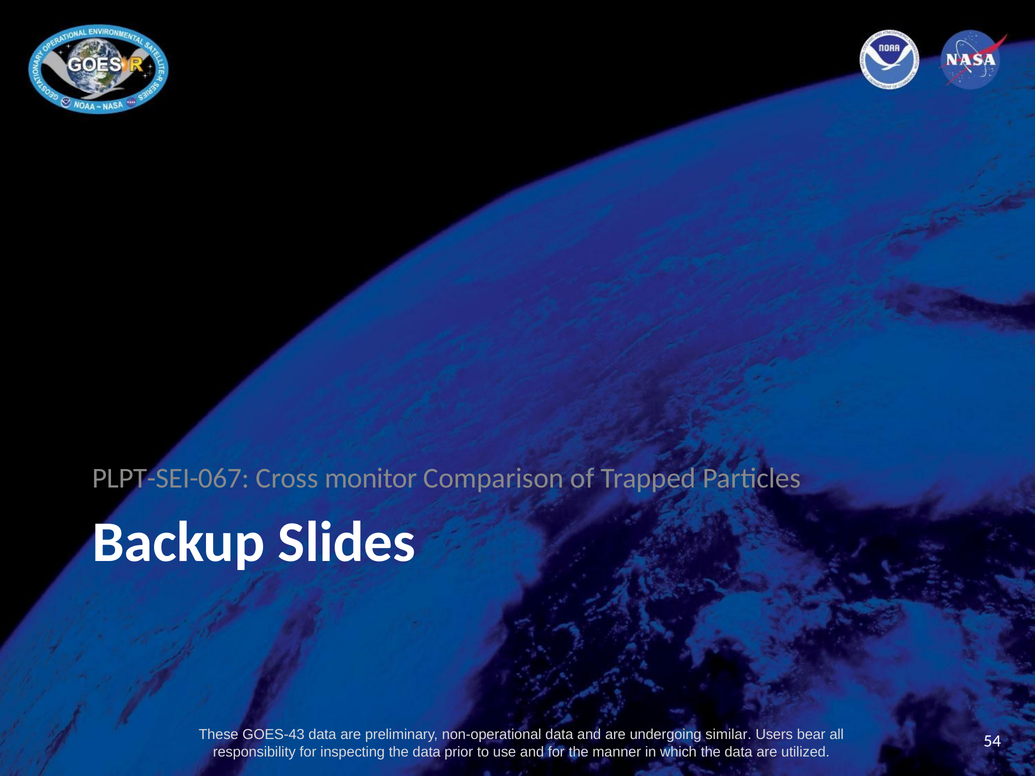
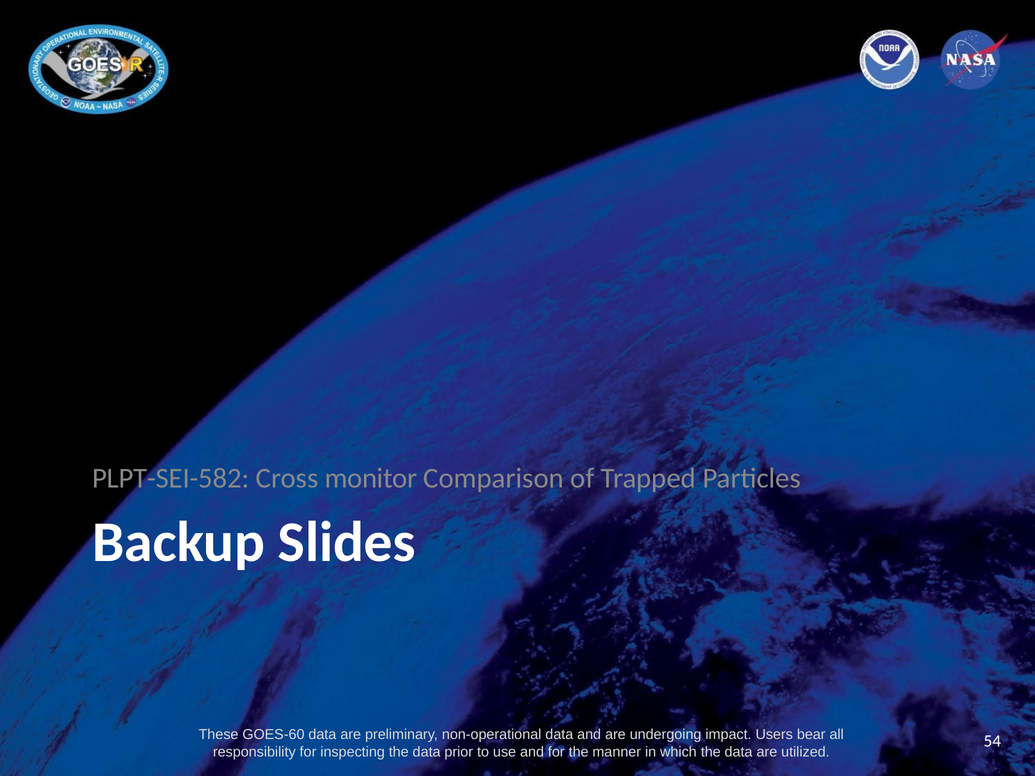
PLPT-SEI-067: PLPT-SEI-067 -> PLPT-SEI-582
GOES-43: GOES-43 -> GOES-60
similar: similar -> impact
